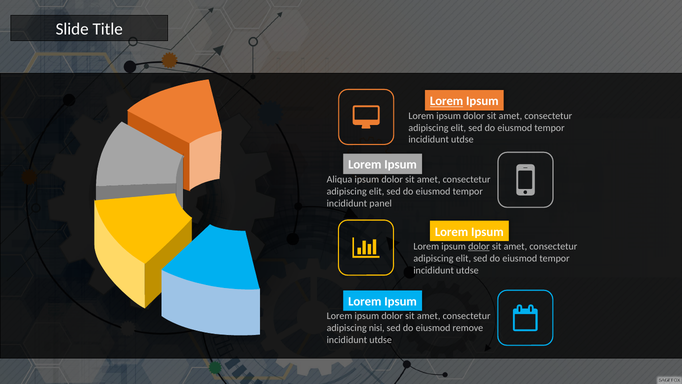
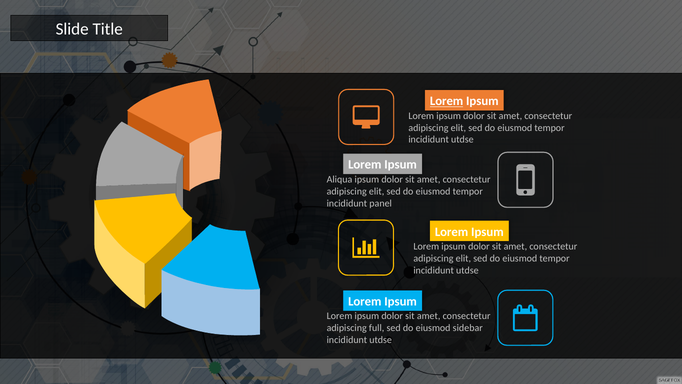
dolor at (479, 246) underline: present -> none
nisi: nisi -> full
remove: remove -> sidebar
